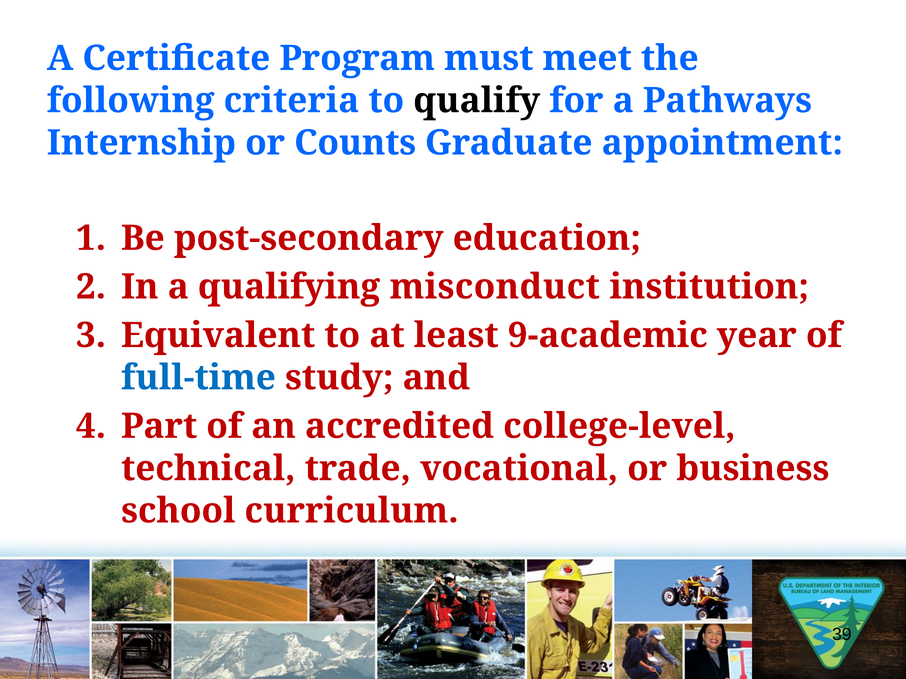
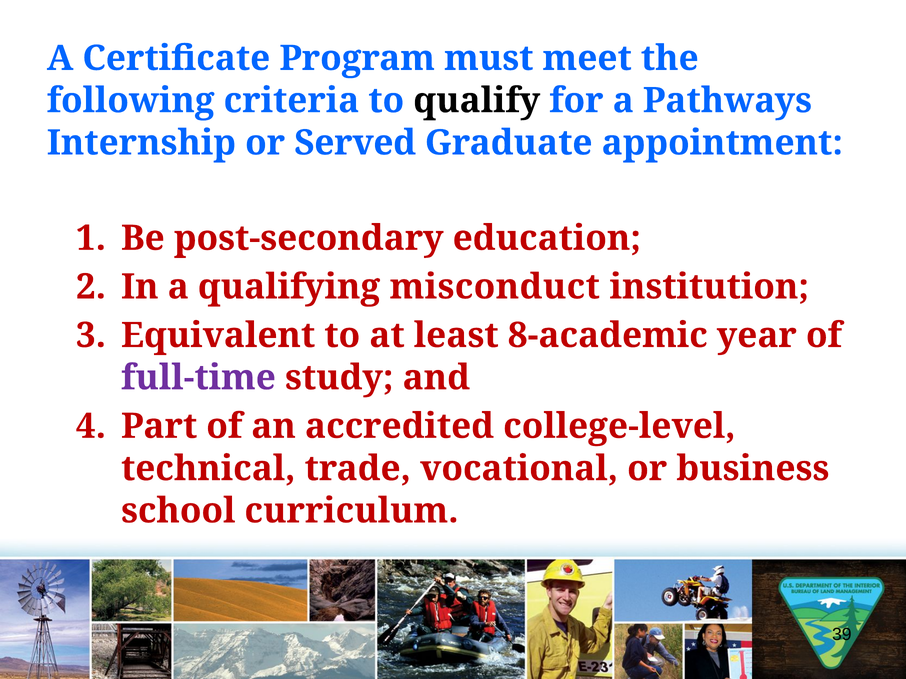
Counts: Counts -> Served
9-academic: 9-academic -> 8-academic
full-time colour: blue -> purple
